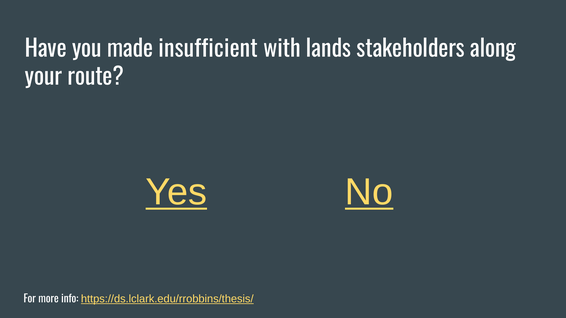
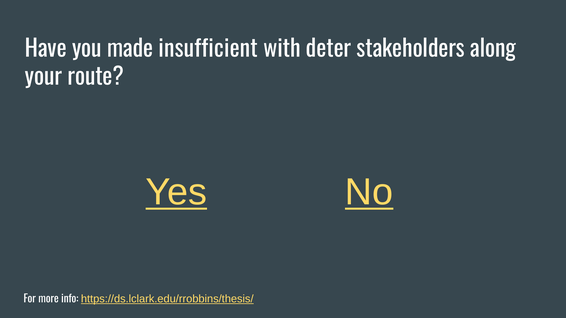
lands: lands -> deter
